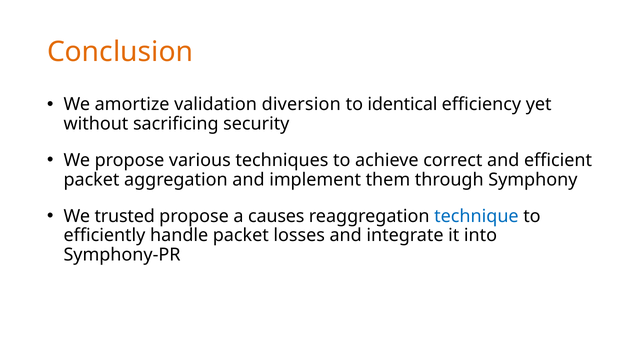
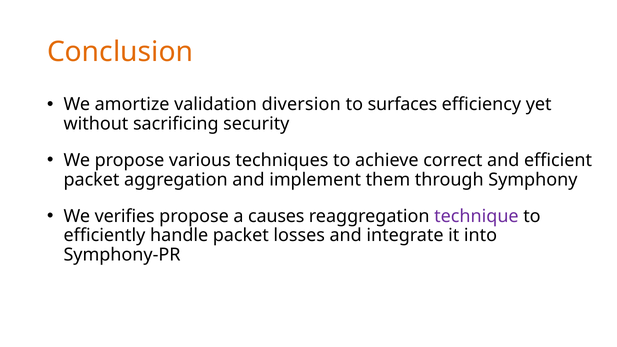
identical: identical -> surfaces
trusted: trusted -> verifies
technique colour: blue -> purple
